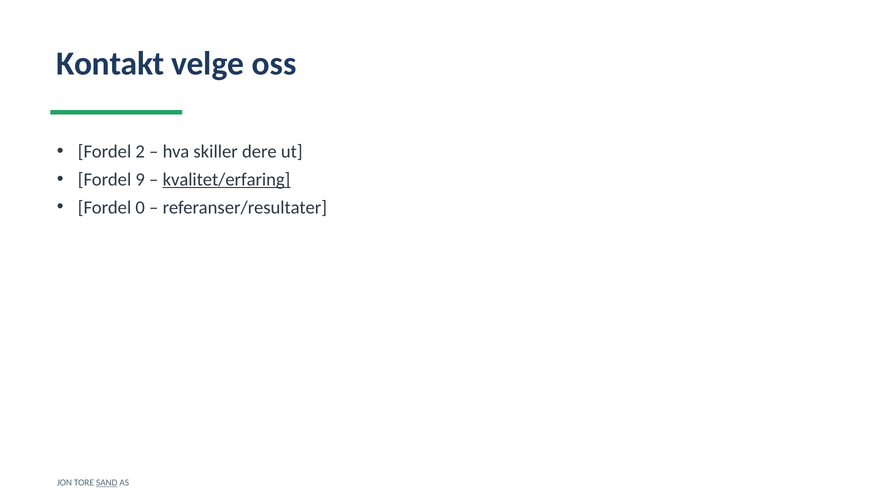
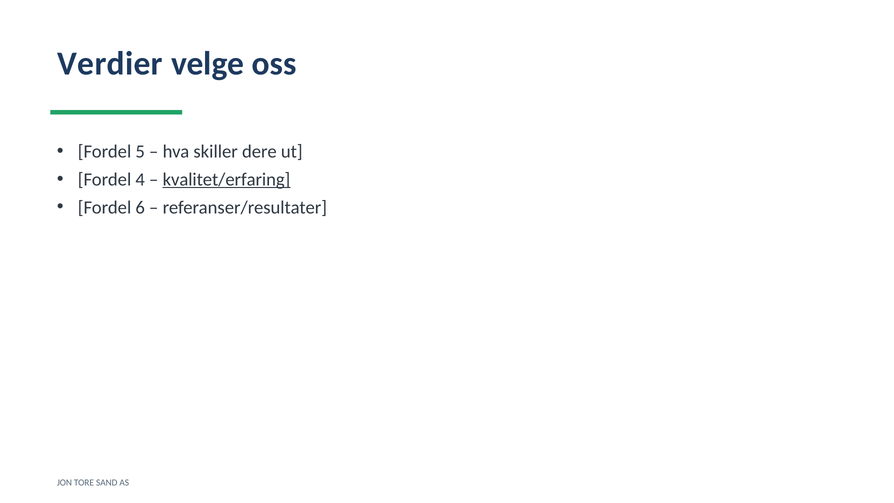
Kontakt: Kontakt -> Verdier
2: 2 -> 5
9: 9 -> 4
0: 0 -> 6
SAND underline: present -> none
